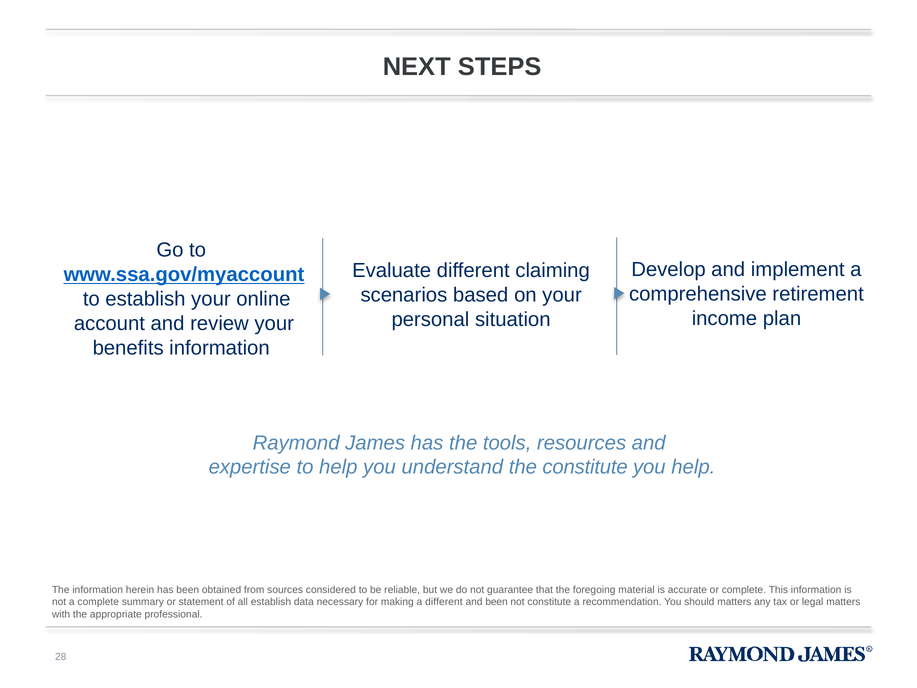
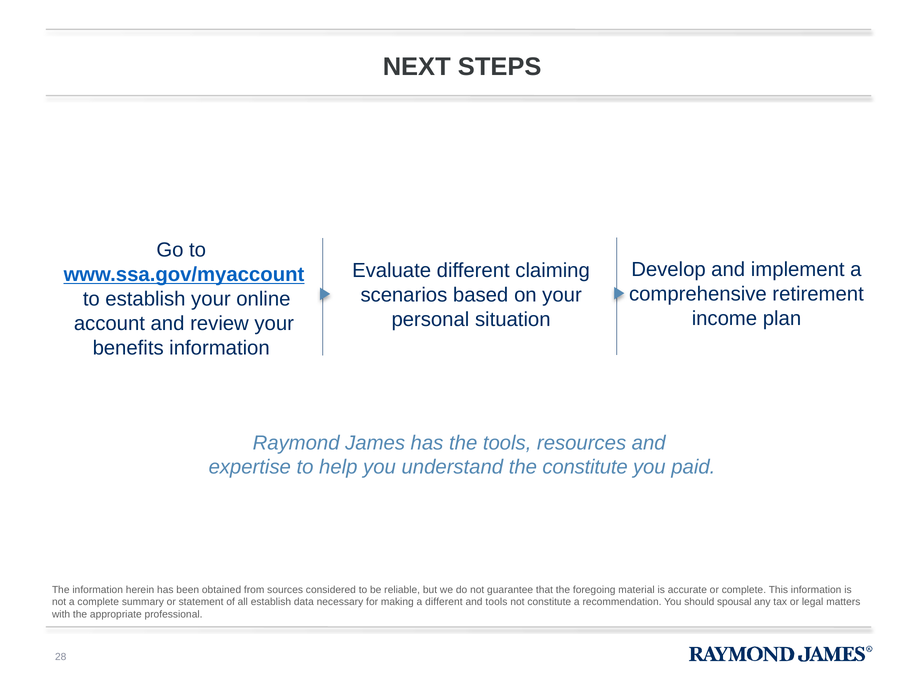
you help: help -> paid
and been: been -> tools
should matters: matters -> spousal
